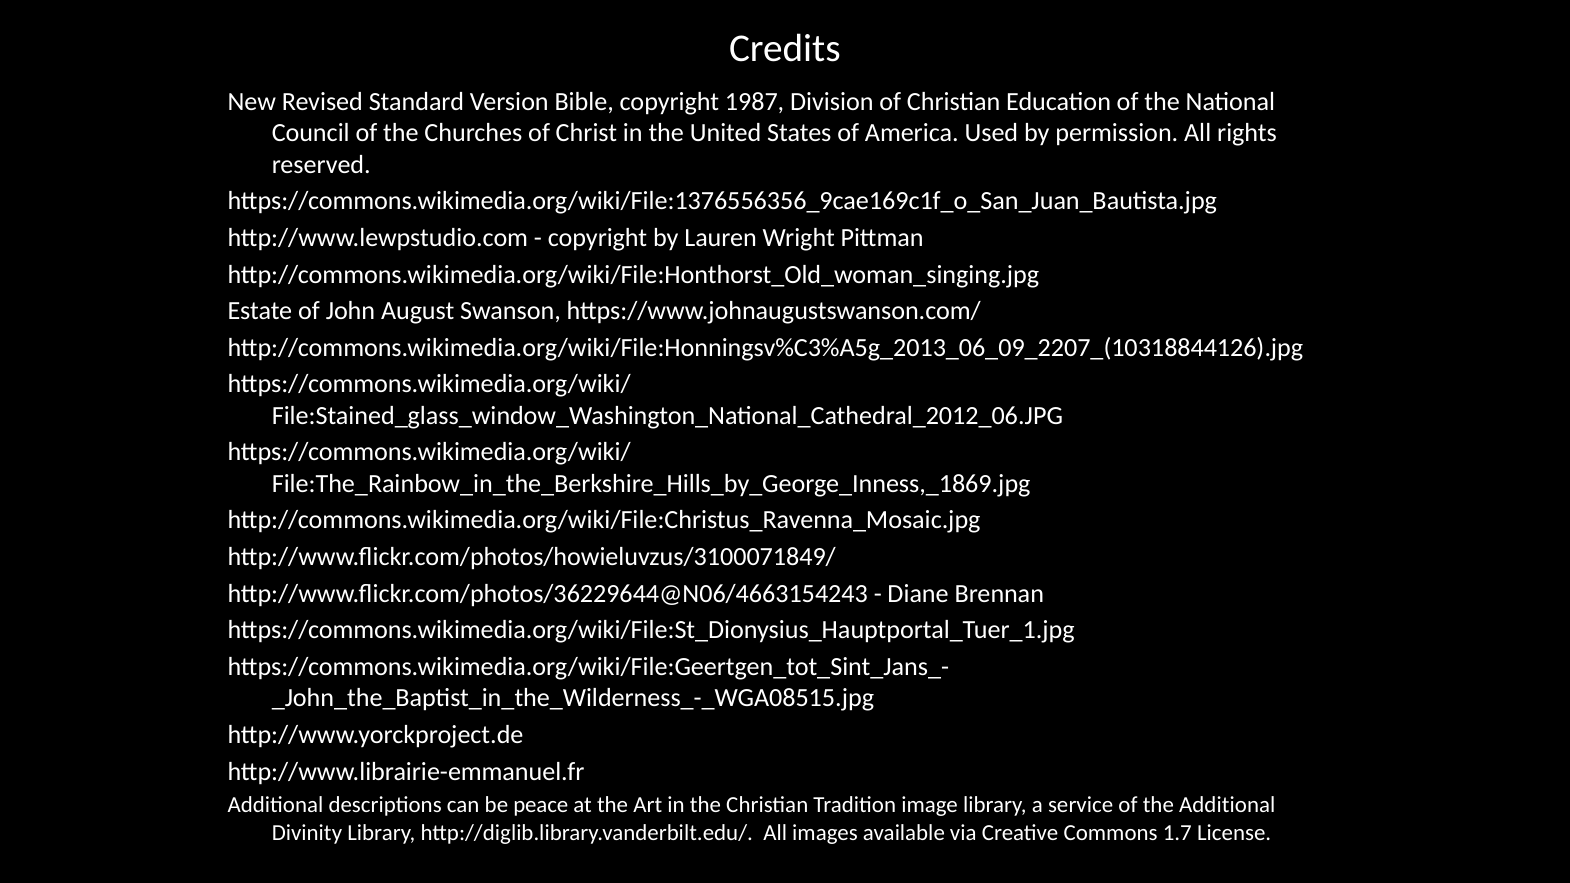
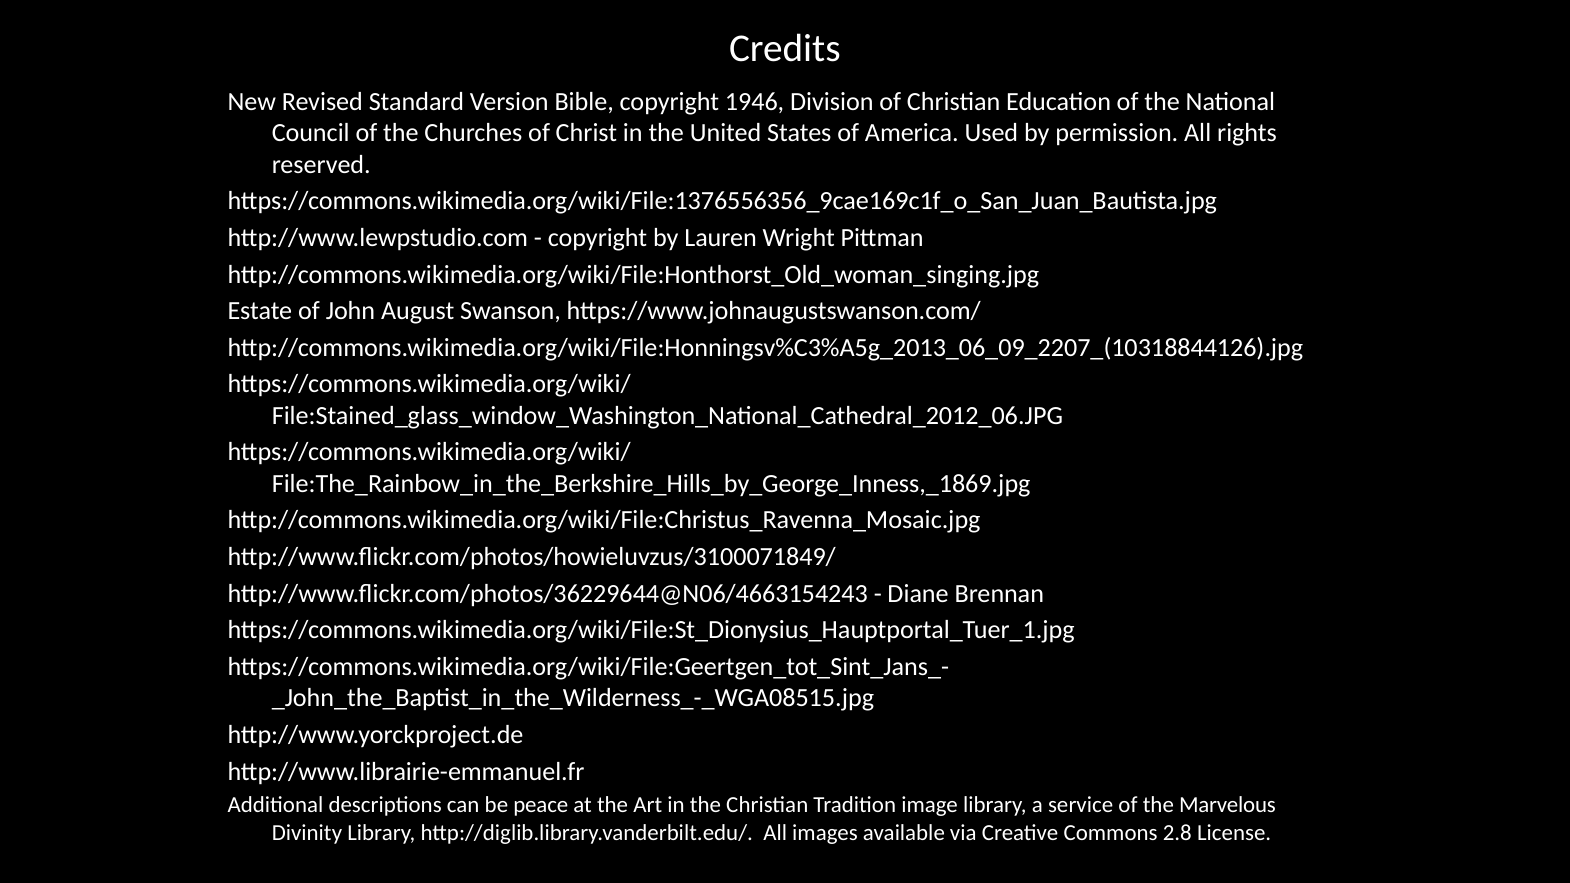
1987: 1987 -> 1946
the Additional: Additional -> Marvelous
1.7: 1.7 -> 2.8
